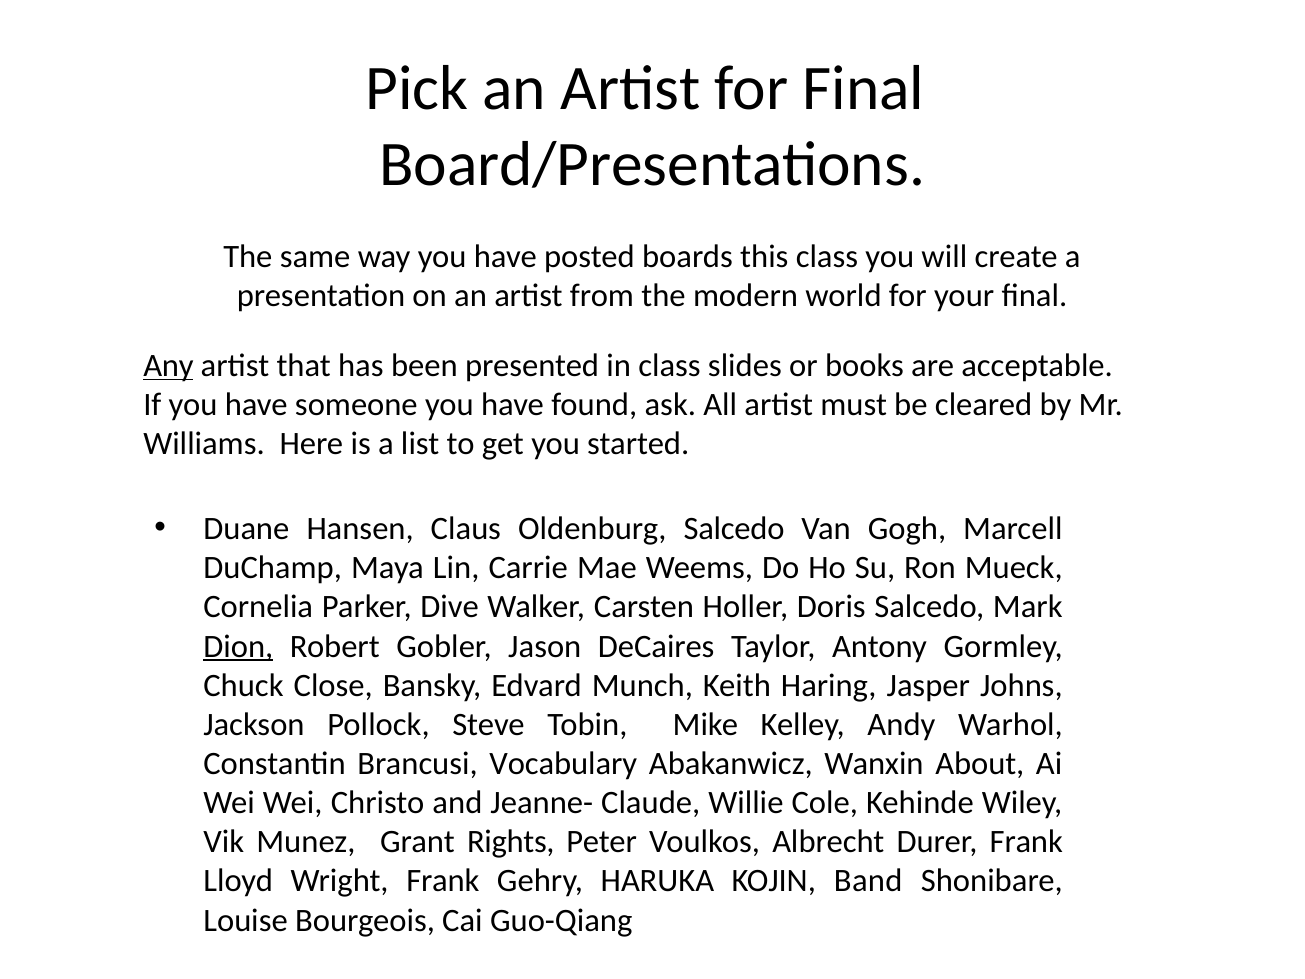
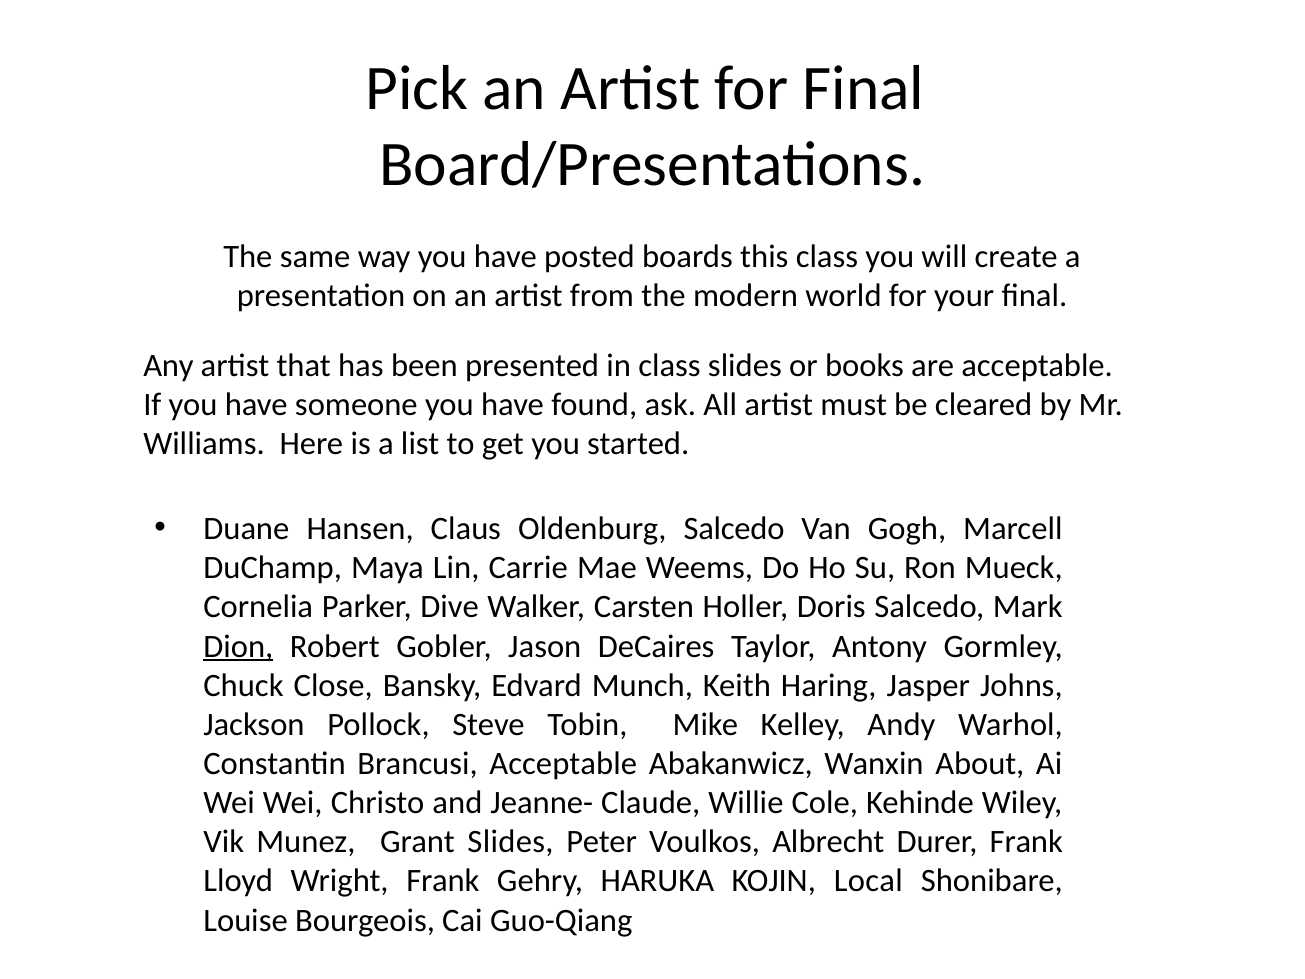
Any underline: present -> none
Brancusi Vocabulary: Vocabulary -> Acceptable
Grant Rights: Rights -> Slides
Band: Band -> Local
